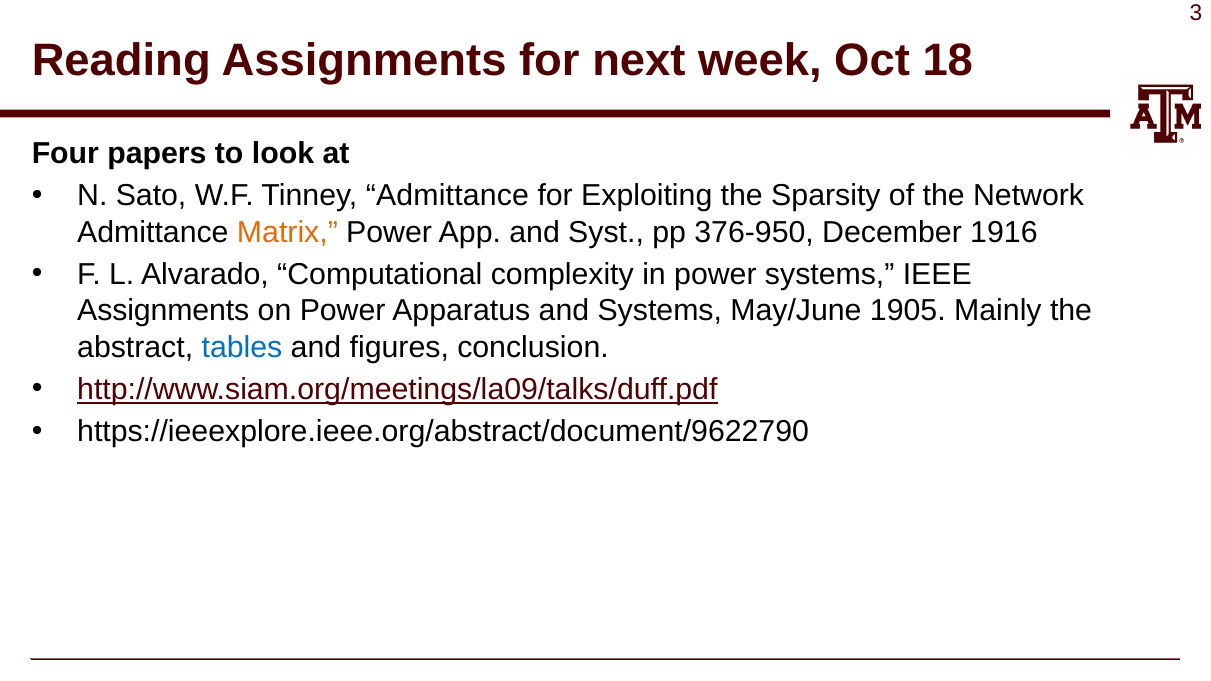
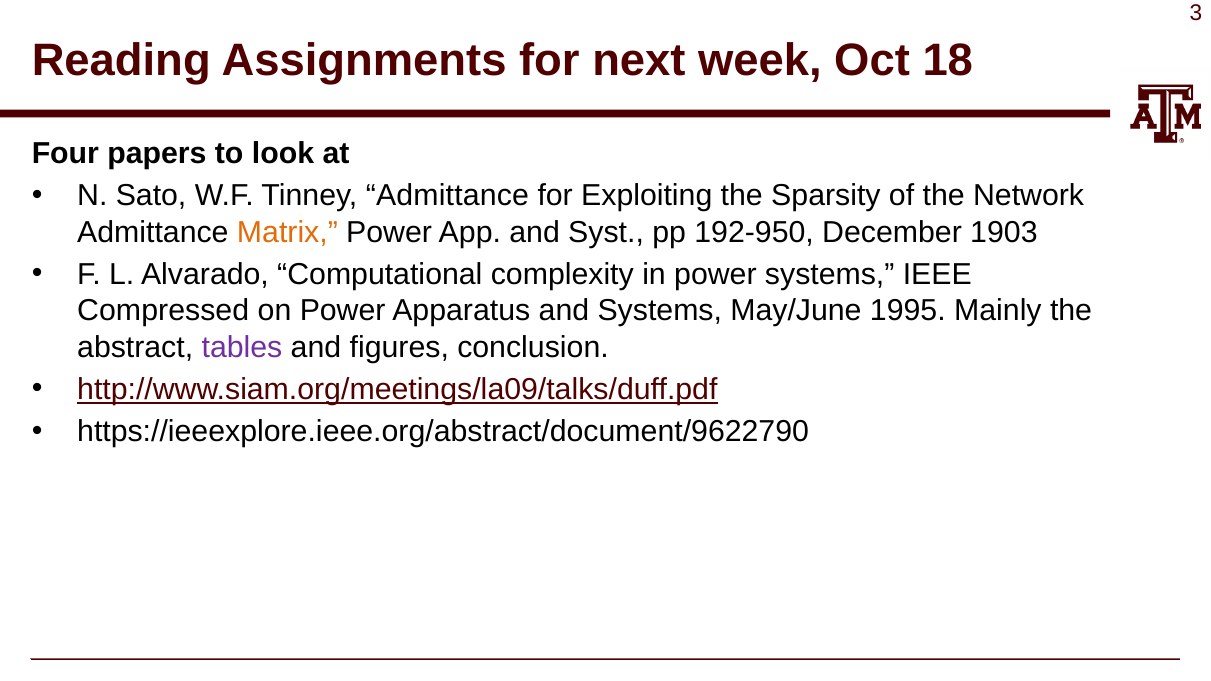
376-950: 376-950 -> 192-950
1916: 1916 -> 1903
Assignments at (163, 311): Assignments -> Compressed
1905: 1905 -> 1995
tables colour: blue -> purple
